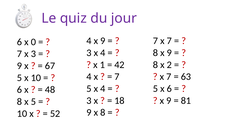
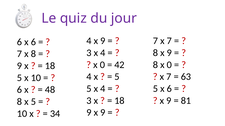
6 x 0: 0 -> 6
x 3: 3 -> 8
1 at (102, 65): 1 -> 0
8 x 2: 2 -> 0
67 at (50, 66): 67 -> 18
7 at (117, 77): 7 -> 5
9 x 8: 8 -> 9
52: 52 -> 34
